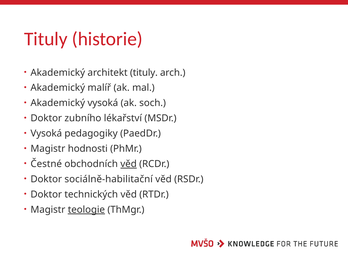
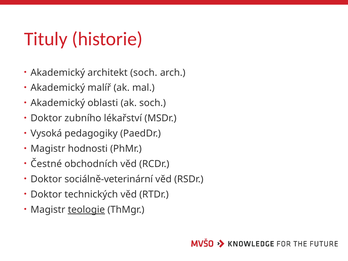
architekt tituly: tituly -> soch
Akademický vysoká: vysoká -> oblasti
věd at (129, 164) underline: present -> none
sociálně-habilitační: sociálně-habilitační -> sociálně-veterinární
